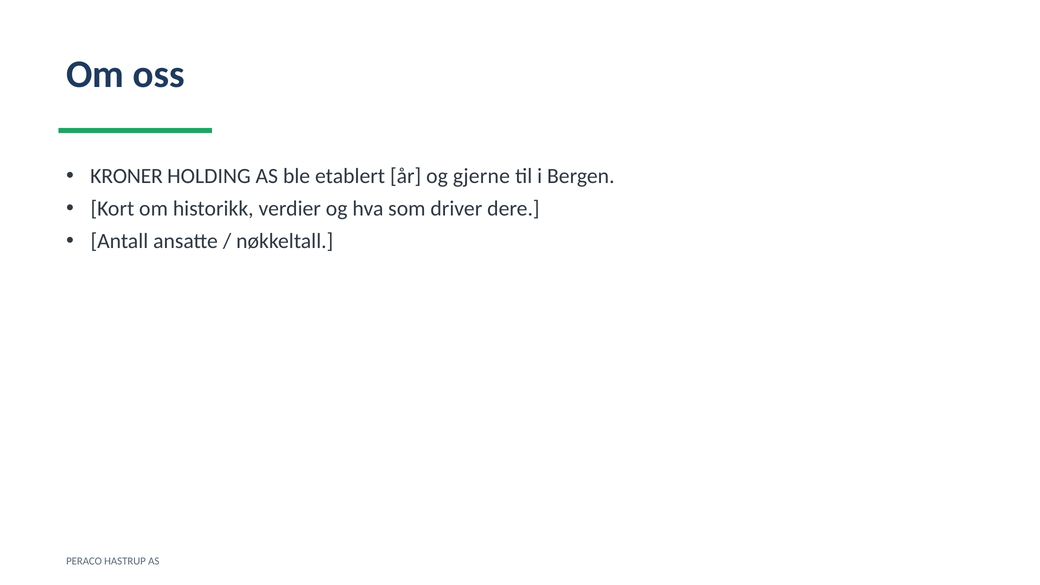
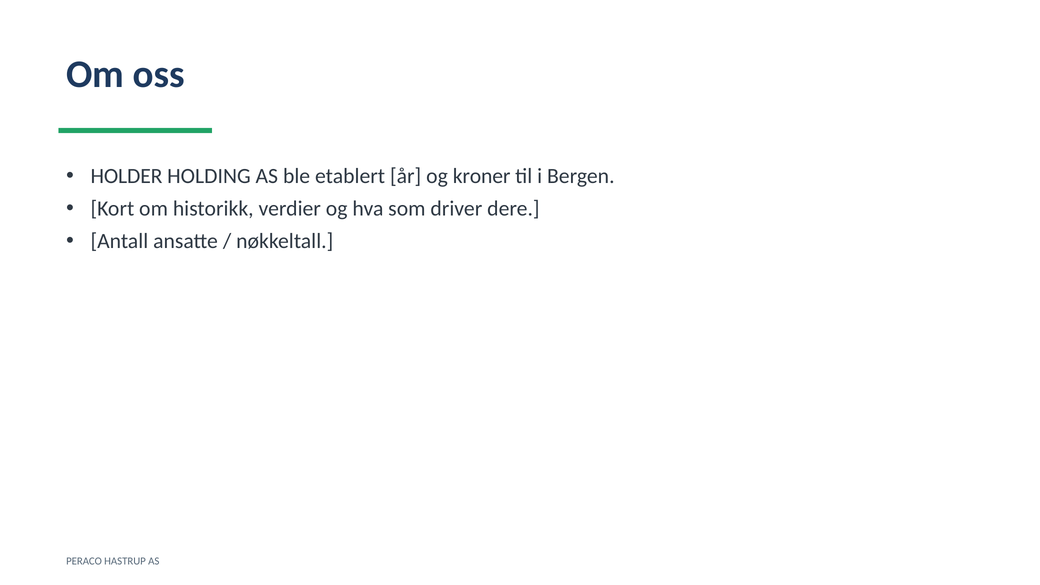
KRONER: KRONER -> HOLDER
gjerne: gjerne -> kroner
